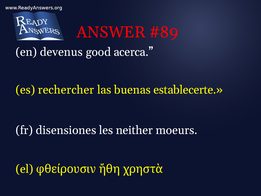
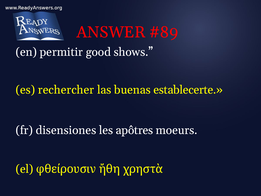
devenus: devenus -> permitir
acerca: acerca -> shows
neither: neither -> apôtres
